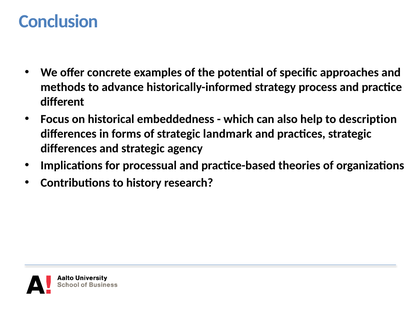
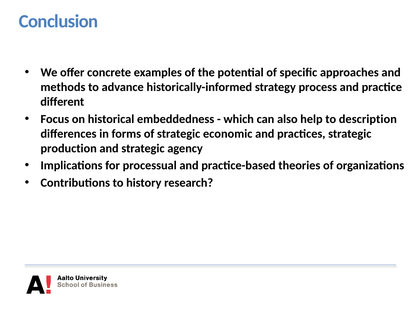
landmark: landmark -> economic
differences at (69, 148): differences -> production
